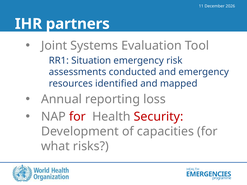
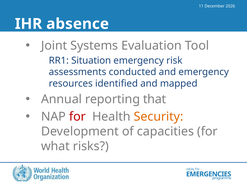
partners: partners -> absence
loss: loss -> that
Security colour: red -> orange
